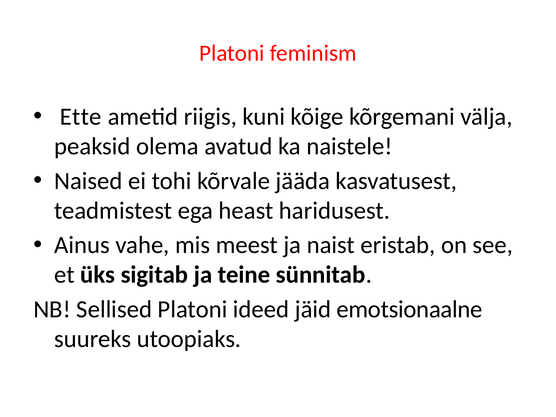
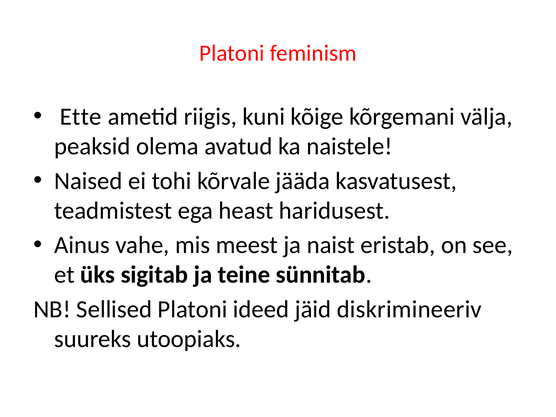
emotsionaalne: emotsionaalne -> diskrimineeriv
